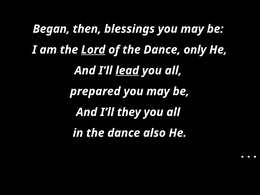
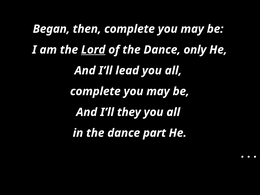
then blessings: blessings -> complete
lead underline: present -> none
prepared at (95, 91): prepared -> complete
also: also -> part
